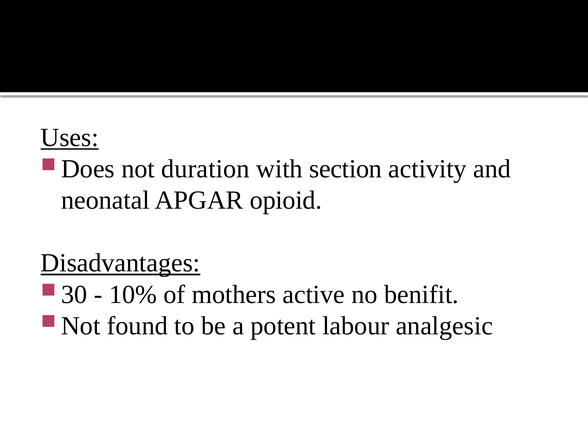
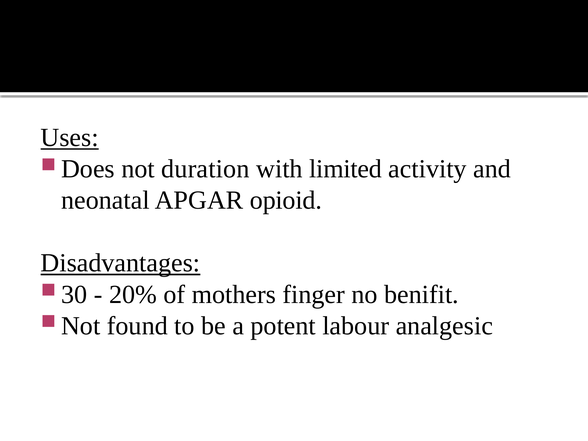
section: section -> limited
10%: 10% -> 20%
active: active -> finger
